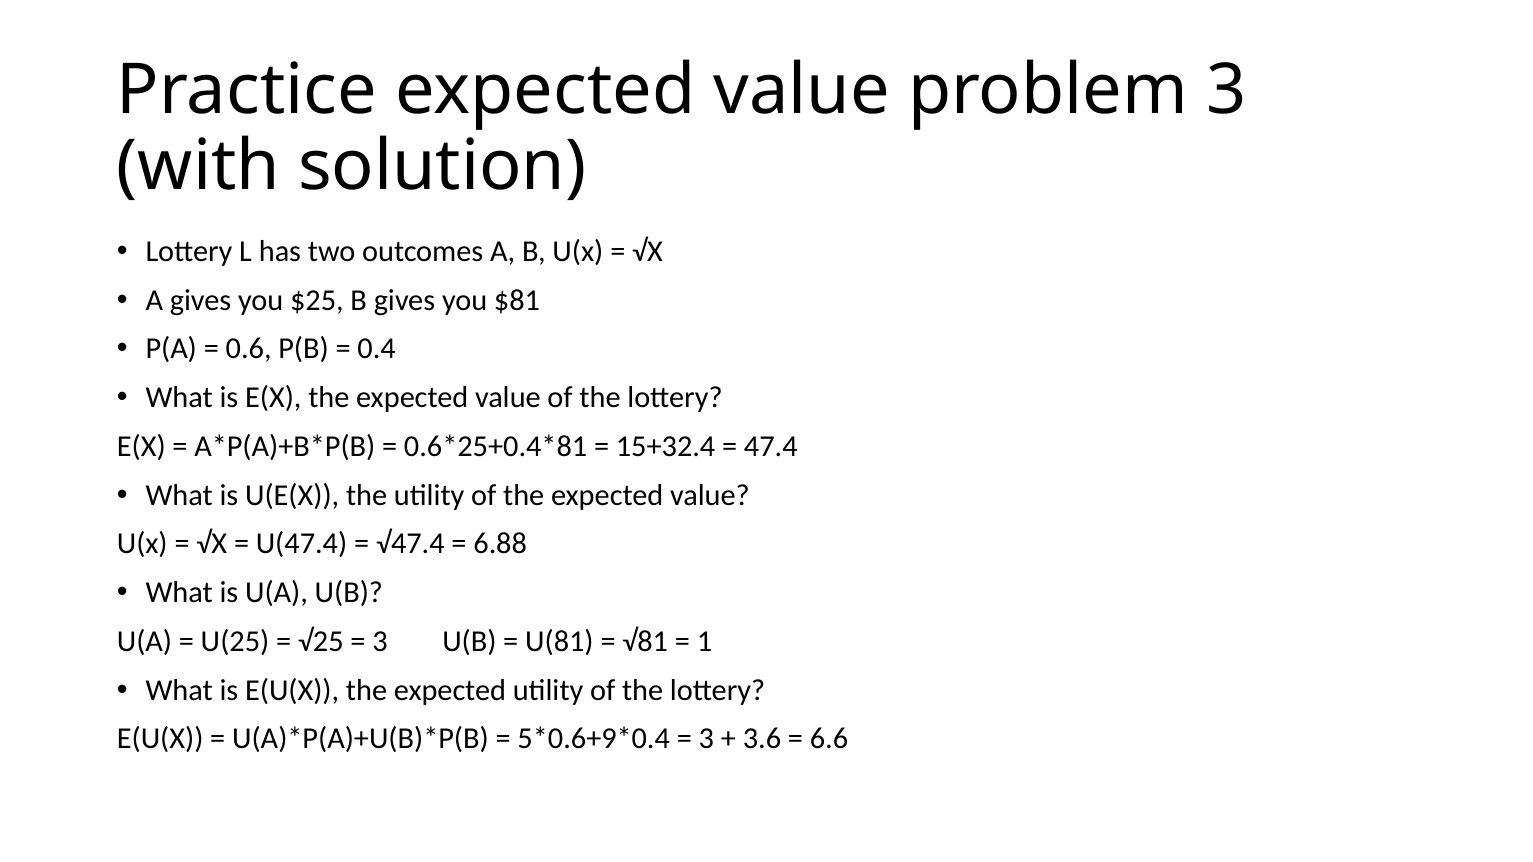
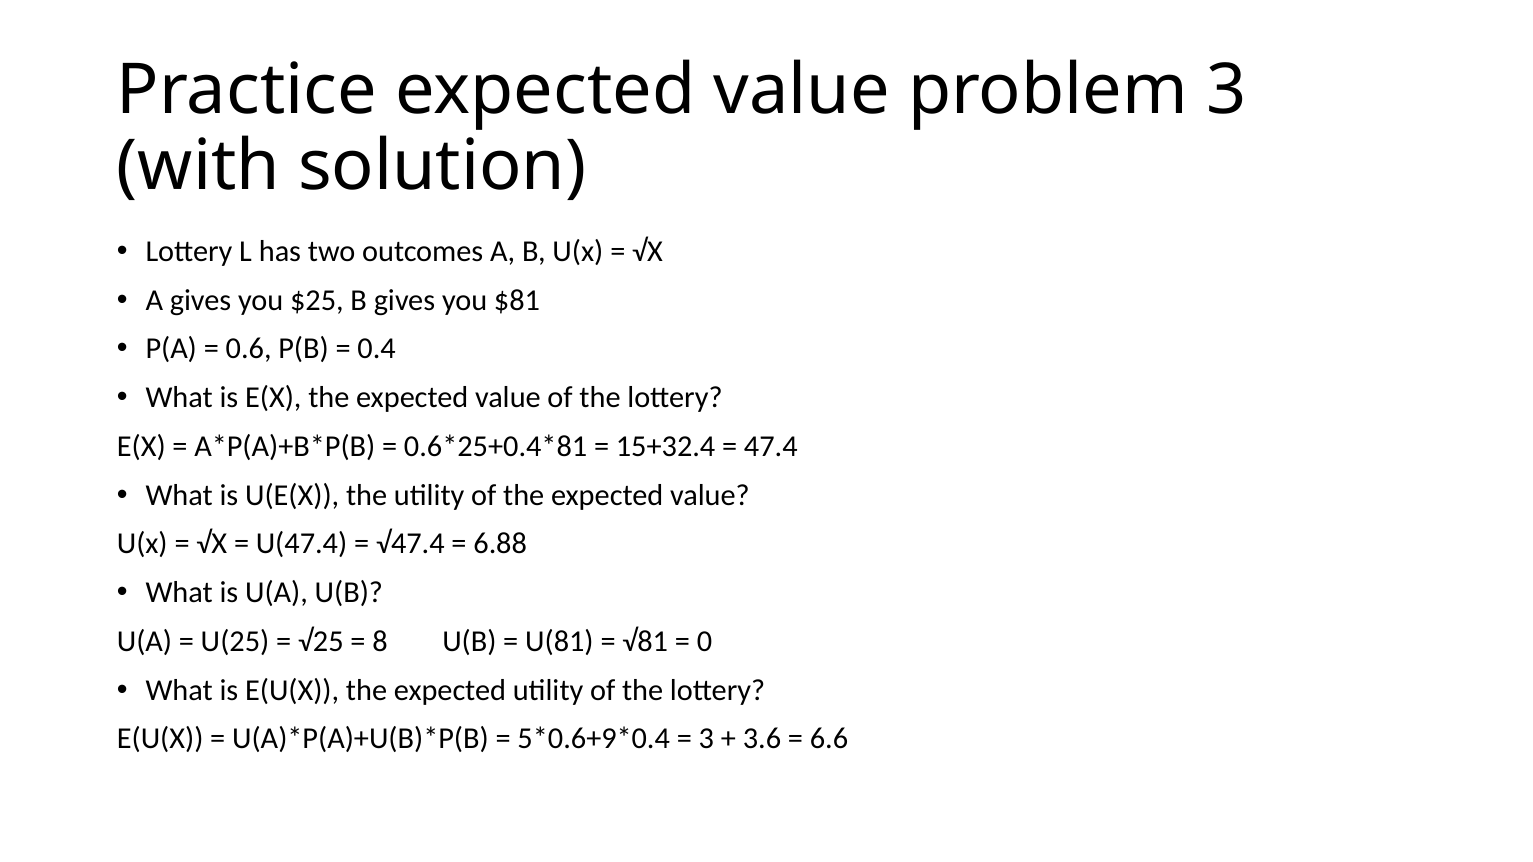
3 at (380, 641): 3 -> 8
1: 1 -> 0
